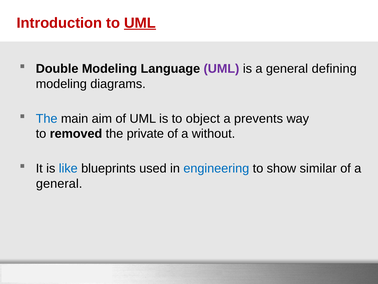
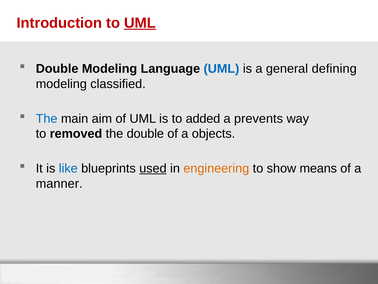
UML at (221, 69) colour: purple -> blue
diagrams: diagrams -> classified
object: object -> added
the private: private -> double
without: without -> objects
used underline: none -> present
engineering colour: blue -> orange
similar: similar -> means
general at (59, 183): general -> manner
